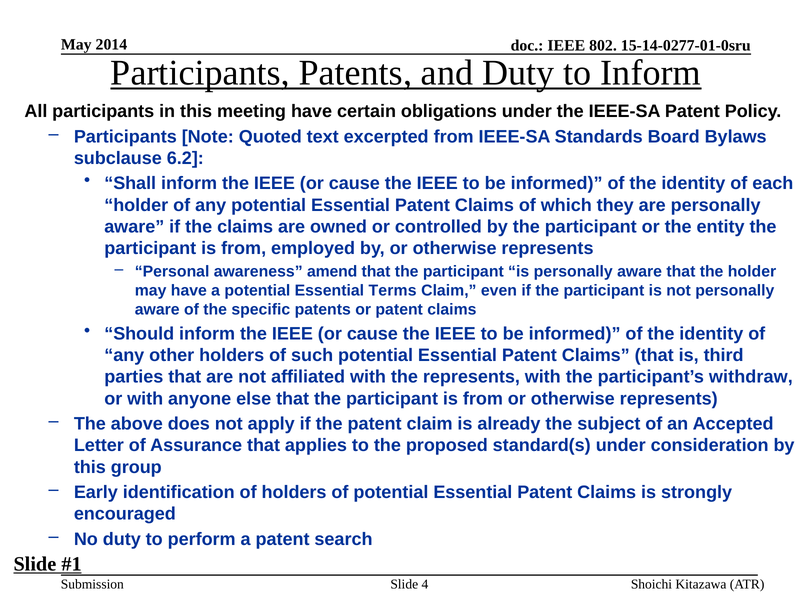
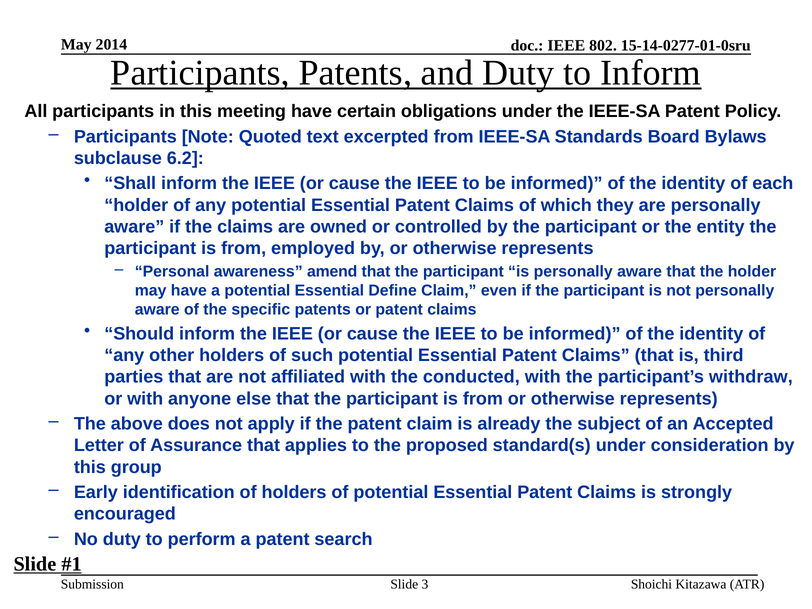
Terms: Terms -> Define
the represents: represents -> conducted
4: 4 -> 3
